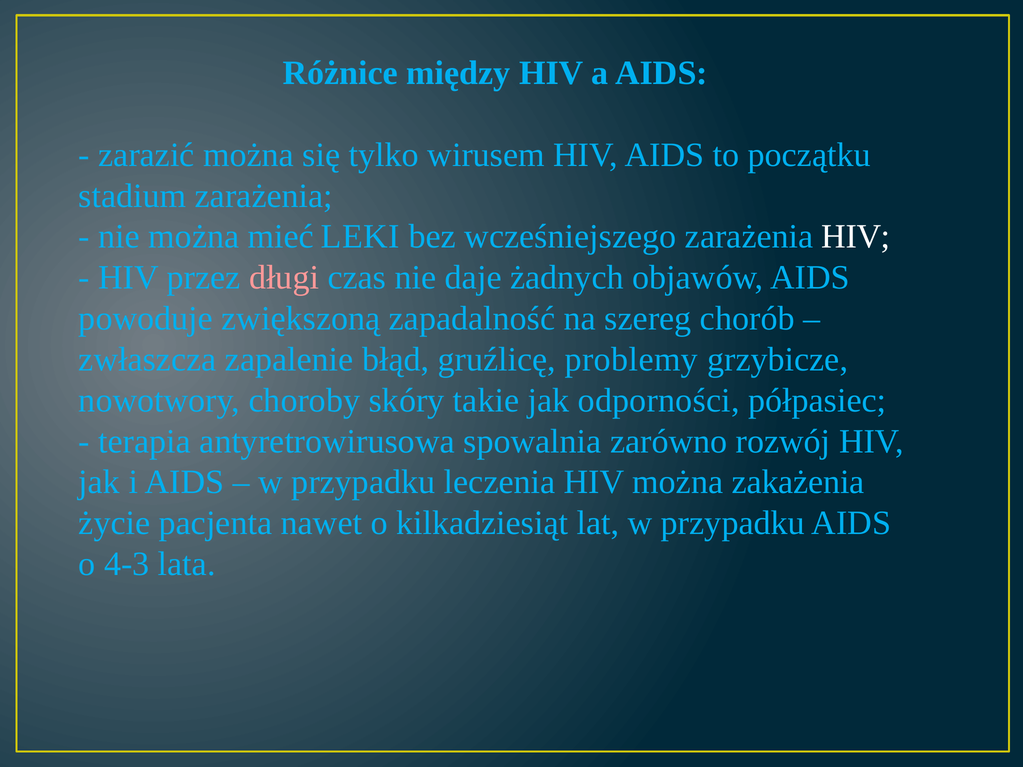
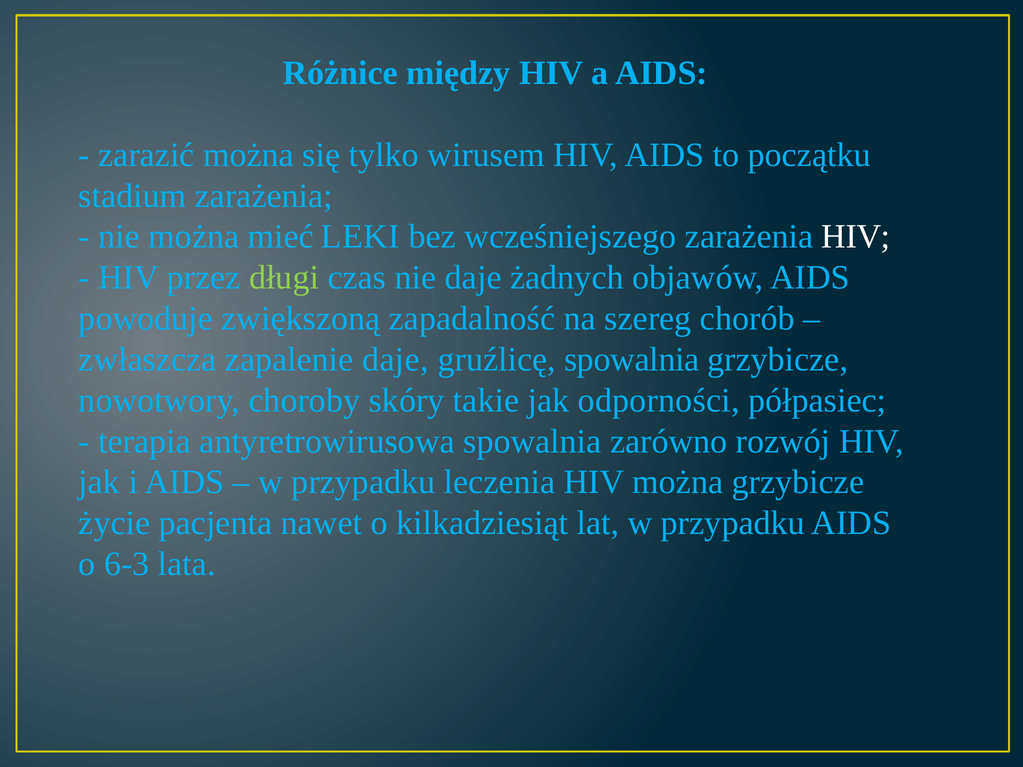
długi colour: pink -> light green
zapalenie błąd: błąd -> daje
gruźlicę problemy: problemy -> spowalnia
można zakażenia: zakażenia -> grzybicze
4-3: 4-3 -> 6-3
